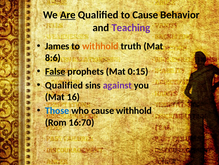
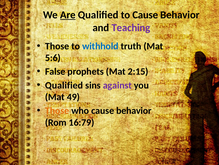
James at (57, 46): James -> Those
withhold at (100, 46) colour: orange -> blue
8:6: 8:6 -> 5:6
False underline: present -> none
0:15: 0:15 -> 2:15
16: 16 -> 49
Those at (57, 110) colour: blue -> orange
who cause withhold: withhold -> behavior
16:70: 16:70 -> 16:79
